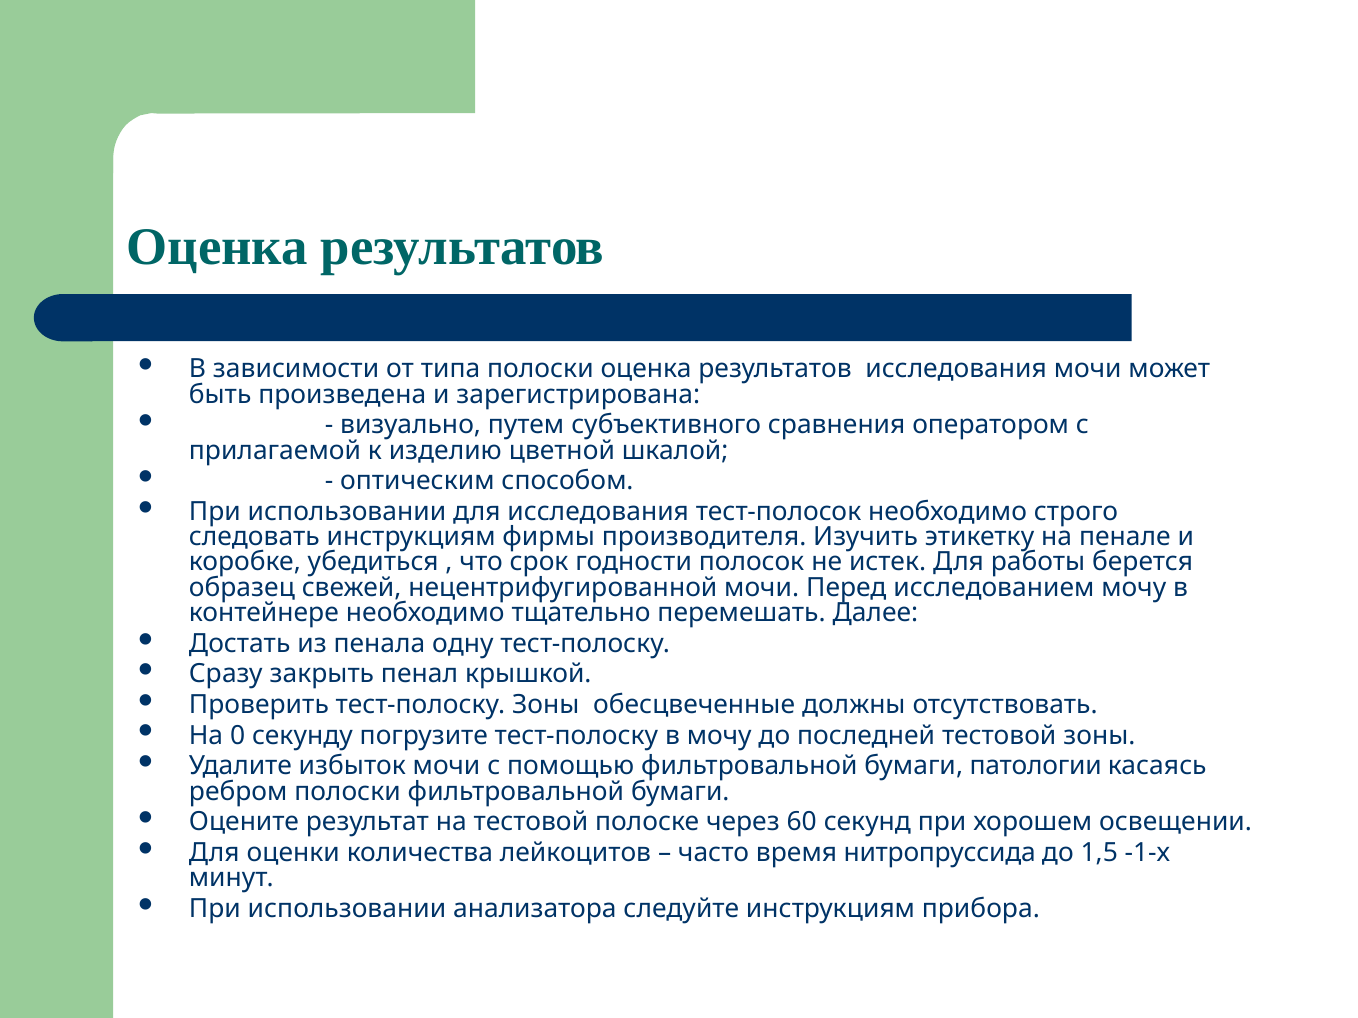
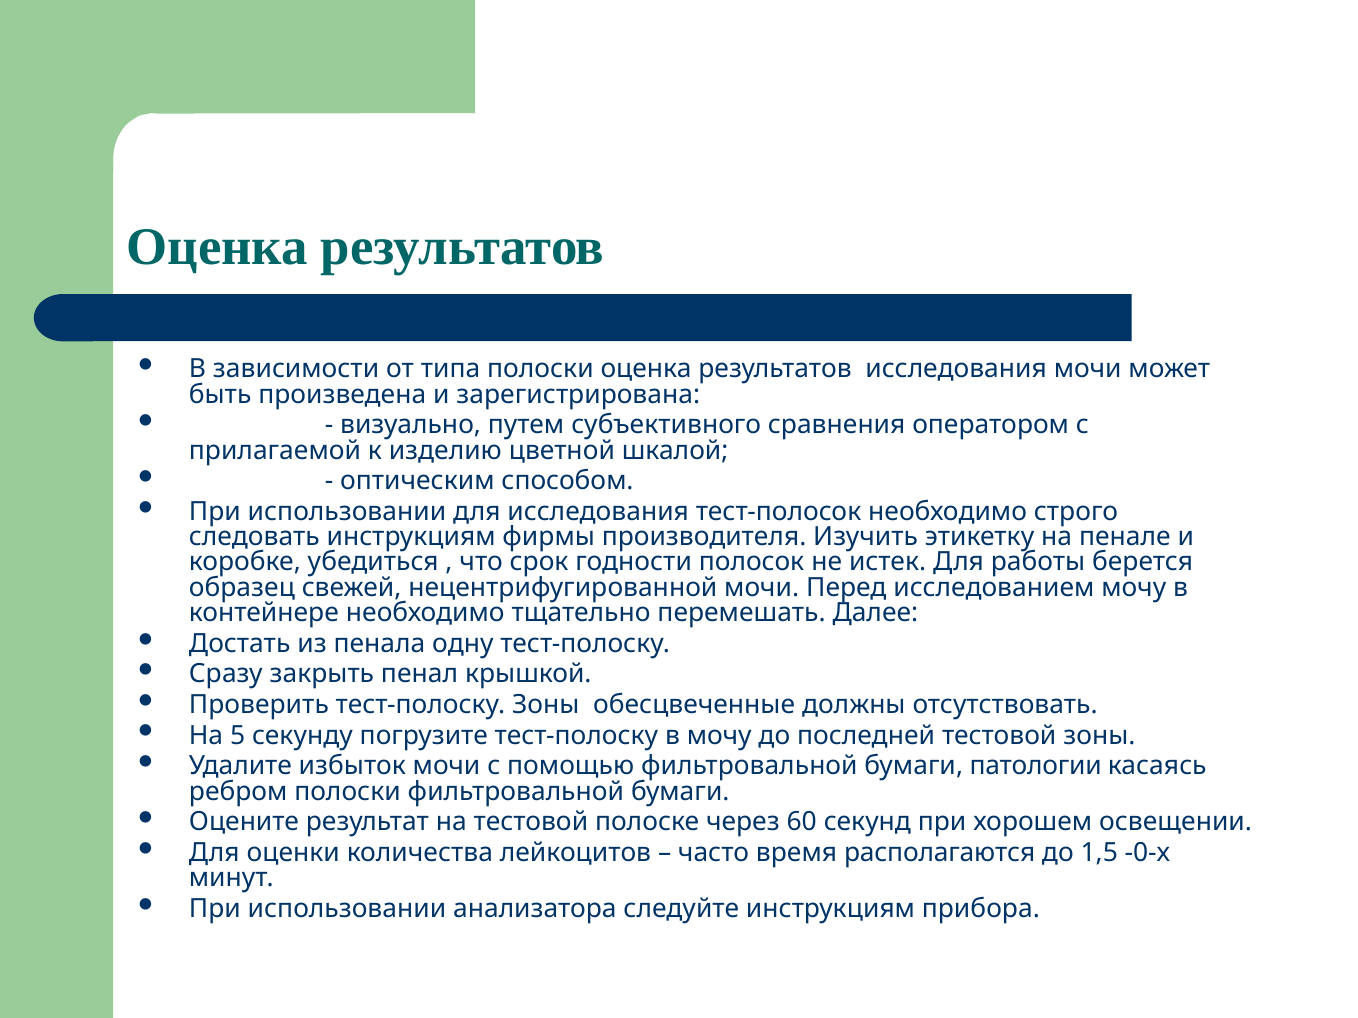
0: 0 -> 5
нитропруссида: нитропруссида -> располагаются
-1-х: -1-х -> -0-х
